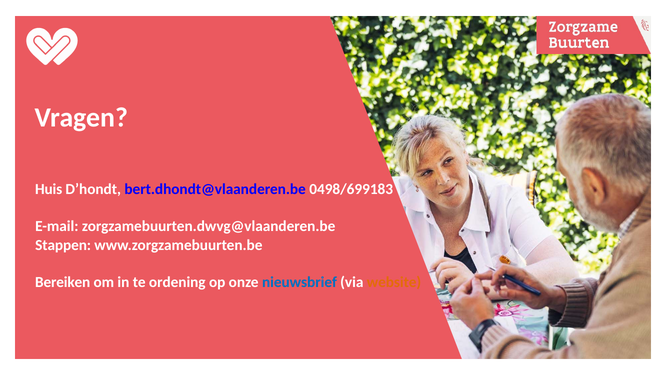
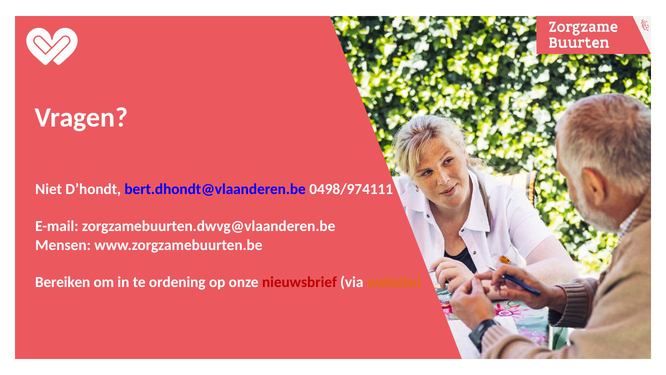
Huis: Huis -> Niet
0498/699183: 0498/699183 -> 0498/974111
Stappen: Stappen -> Mensen
nieuwsbrief colour: blue -> red
